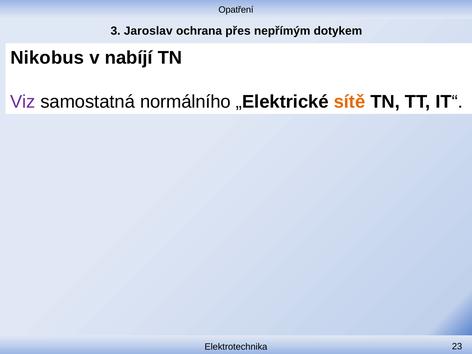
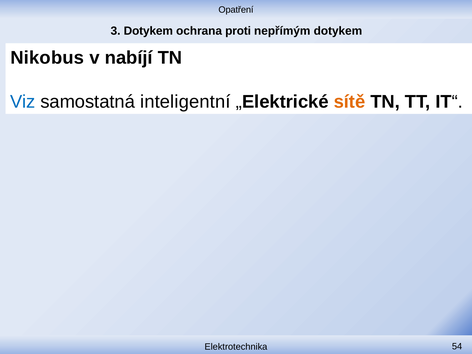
3 Jaroslav: Jaroslav -> Dotykem
přes: přes -> proti
Viz colour: purple -> blue
normálního: normálního -> inteligentní
23: 23 -> 54
